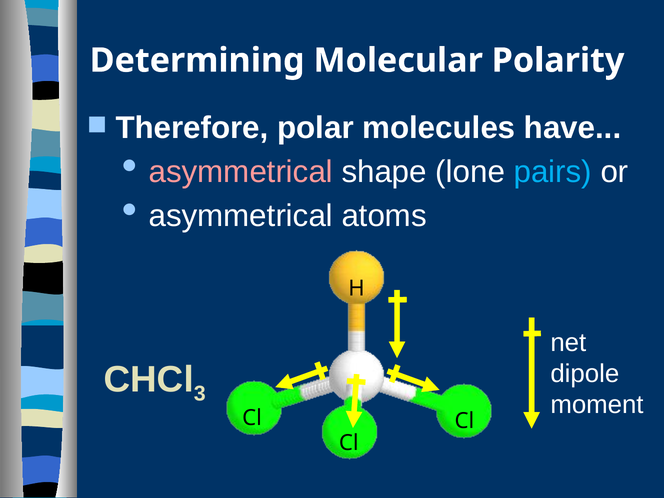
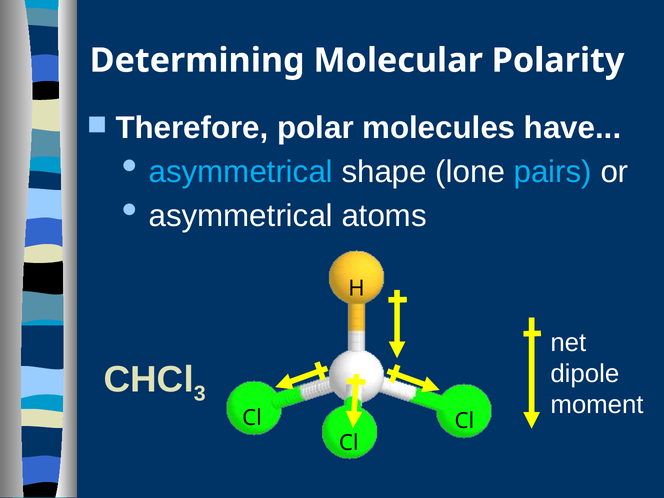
asymmetrical at (241, 172) colour: pink -> light blue
